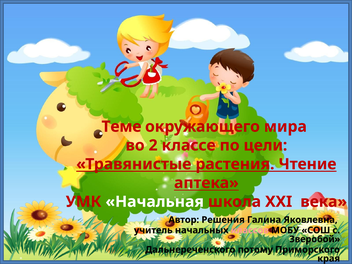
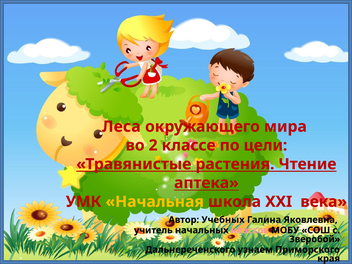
Теме: Теме -> Леса
Начальная colour: white -> yellow
Решения: Решения -> Учебных
потому: потому -> узнаем
